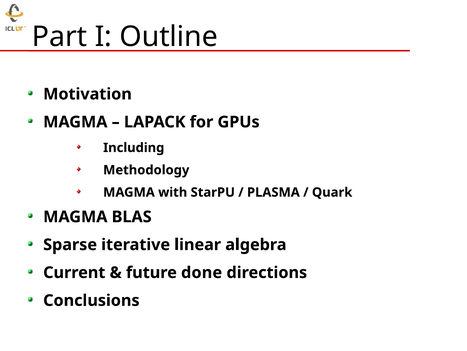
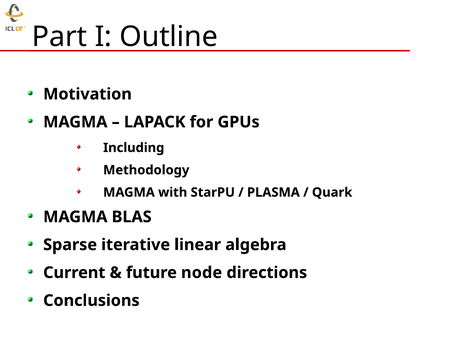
done: done -> node
